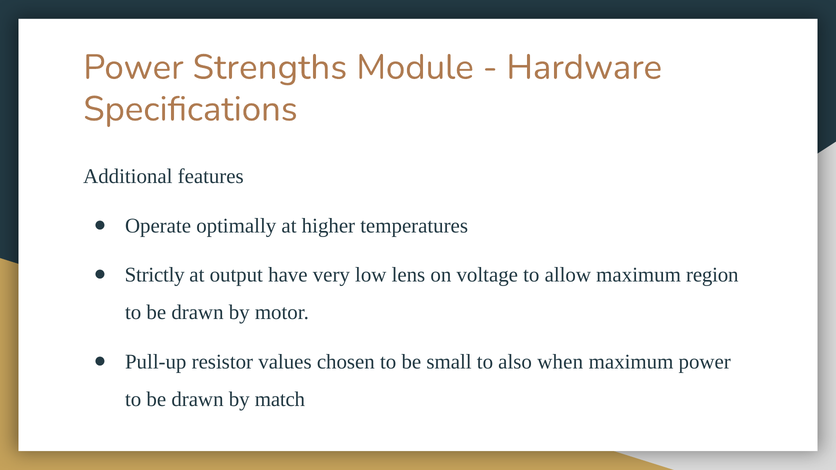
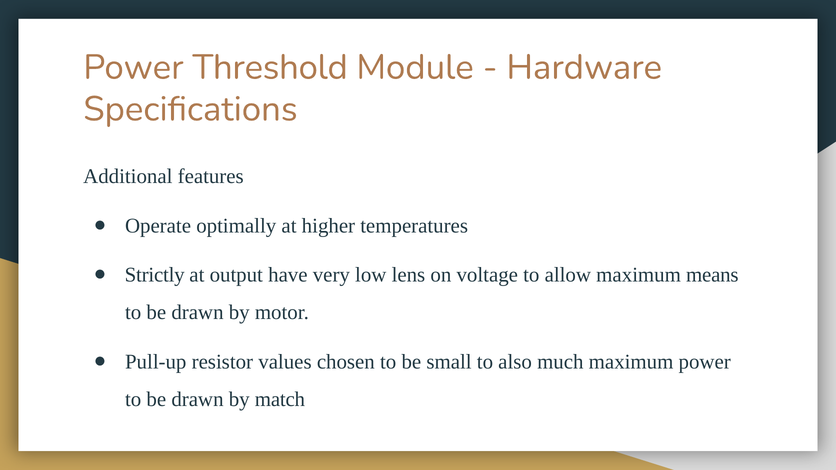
Strengths: Strengths -> Threshold
region: region -> means
when: when -> much
